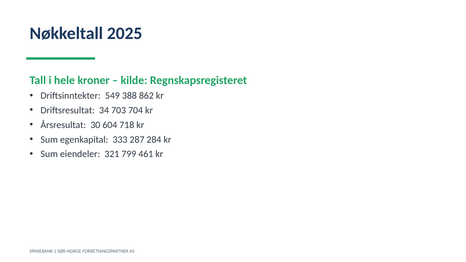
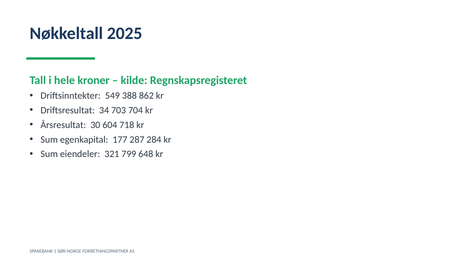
333: 333 -> 177
461: 461 -> 648
